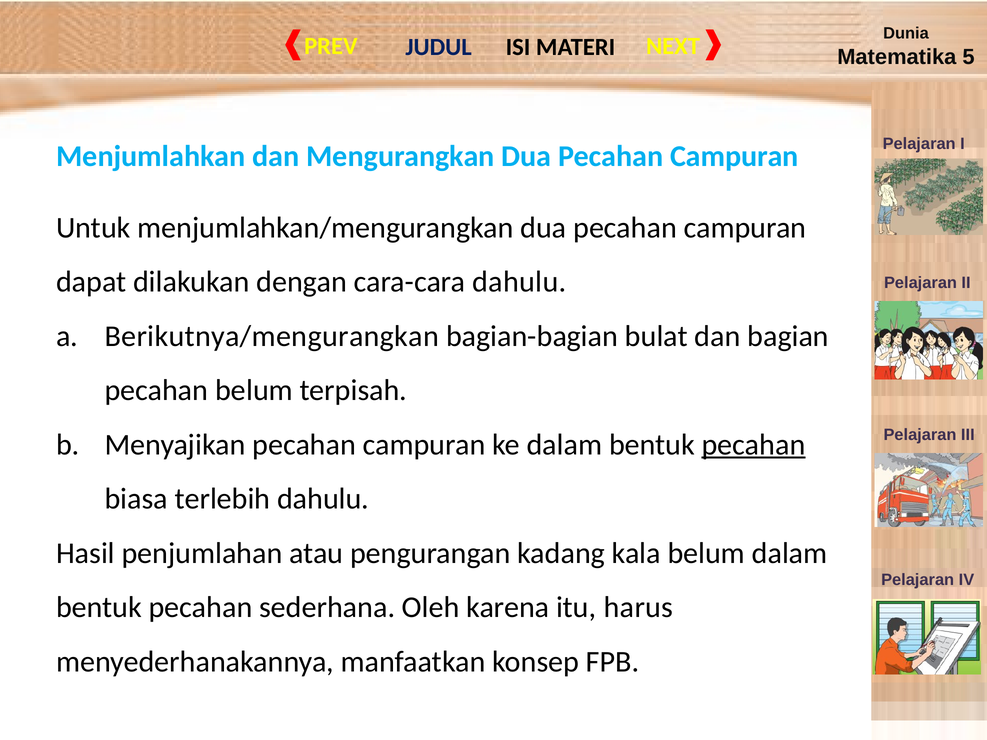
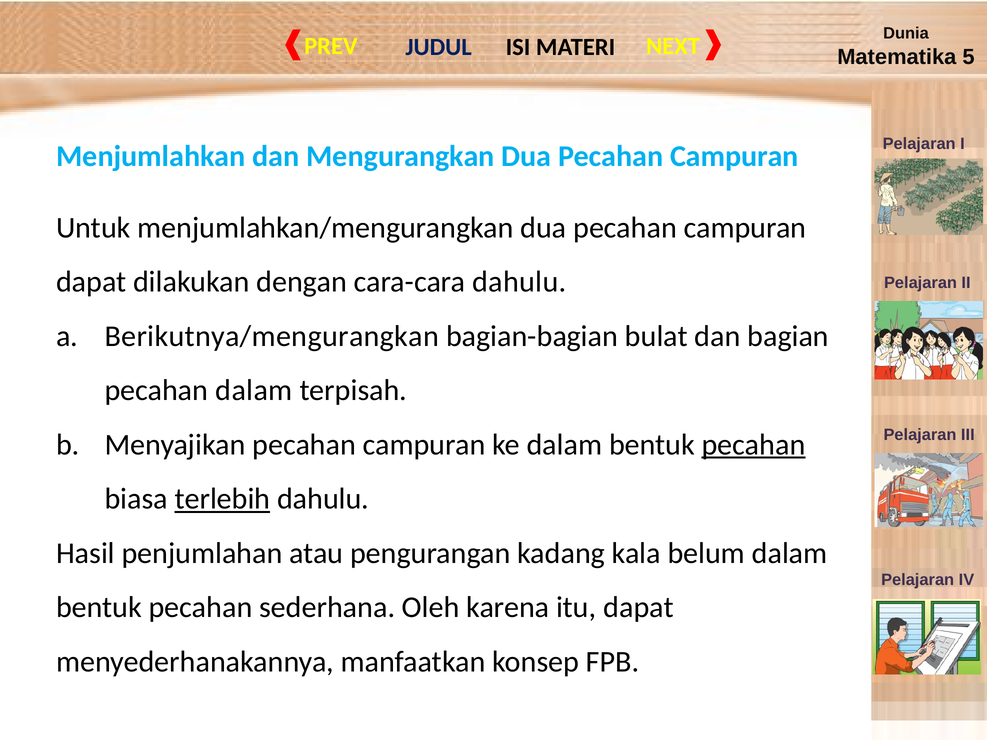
pecahan belum: belum -> dalam
terlebih underline: none -> present
itu harus: harus -> dapat
